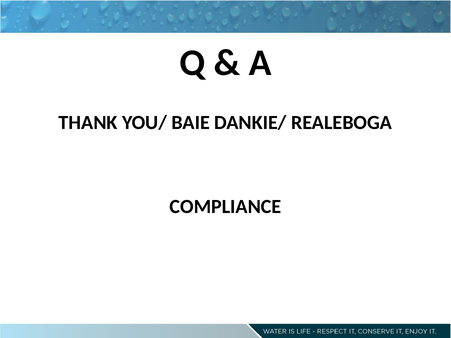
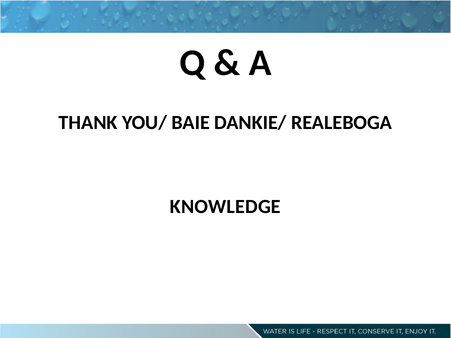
COMPLIANCE: COMPLIANCE -> KNOWLEDGE
